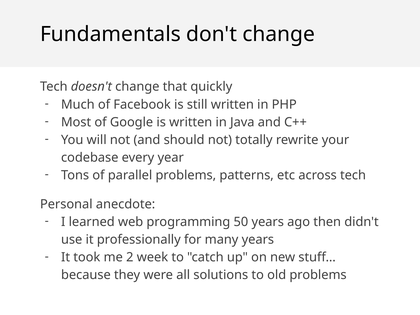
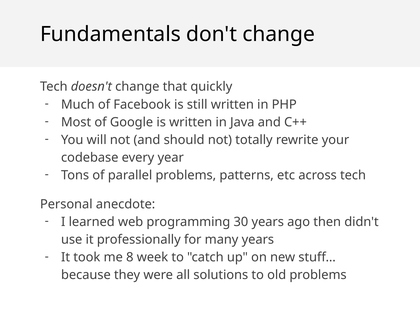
50: 50 -> 30
2: 2 -> 8
